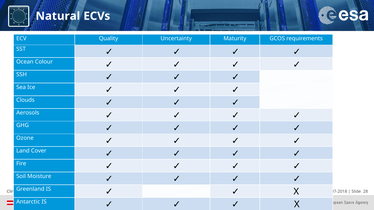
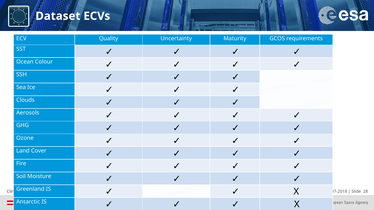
Natural: Natural -> Dataset
